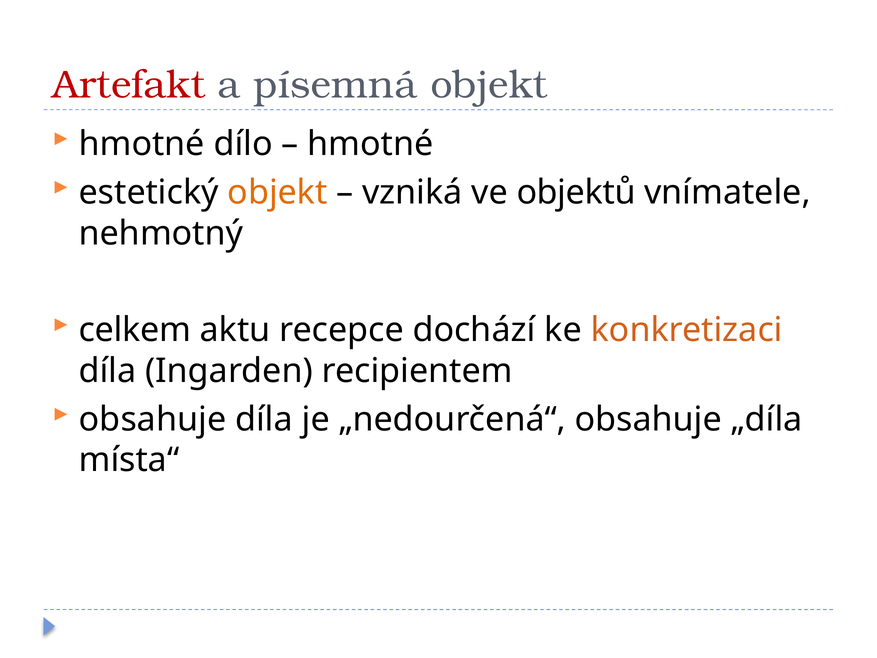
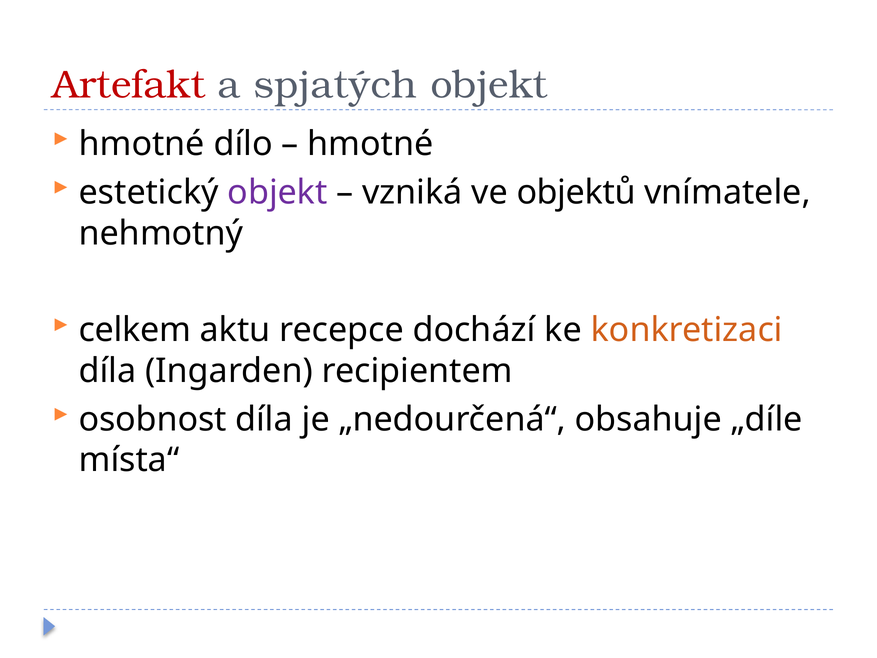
písemná: písemná -> spjatých
objekt at (277, 192) colour: orange -> purple
obsahuje at (153, 419): obsahuje -> osobnost
„díla: „díla -> „díle
